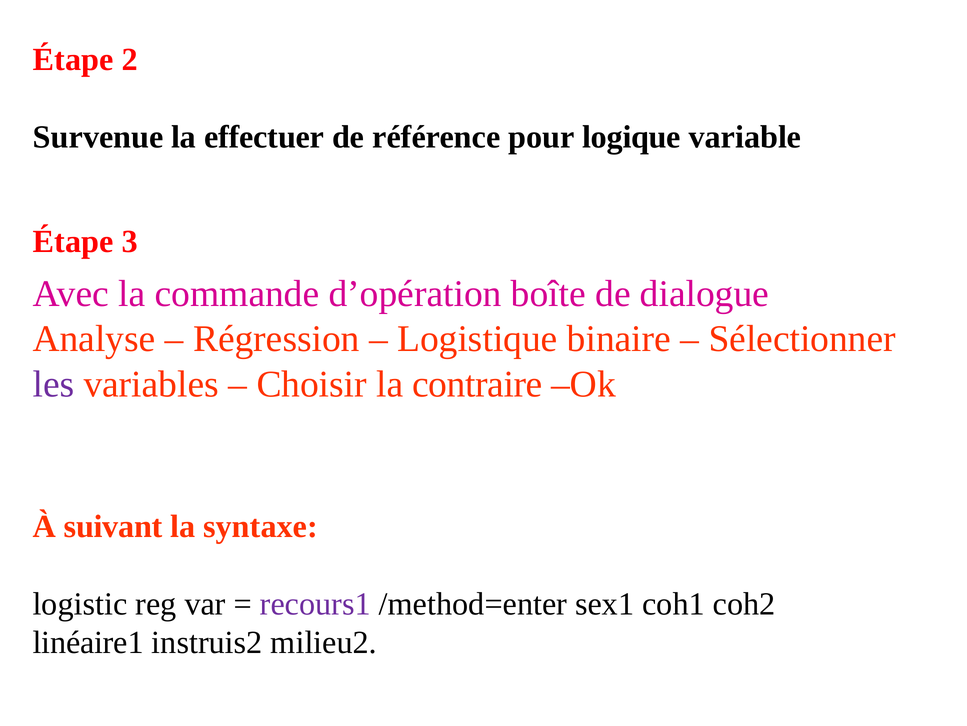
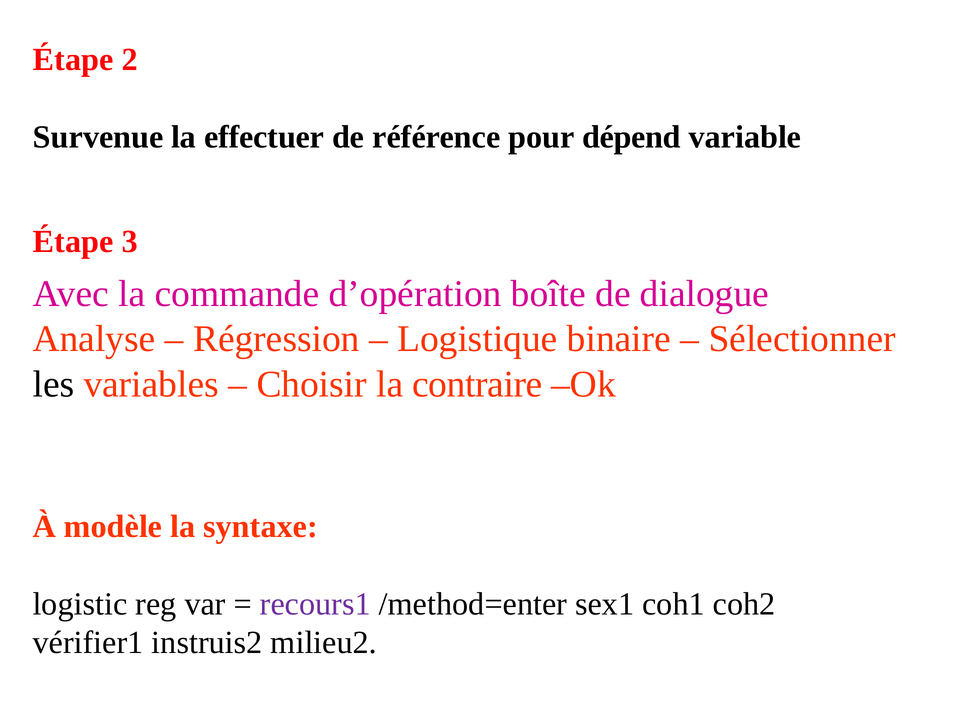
logique: logique -> dépend
les colour: purple -> black
suivant: suivant -> modèle
linéaire1: linéaire1 -> vérifier1
